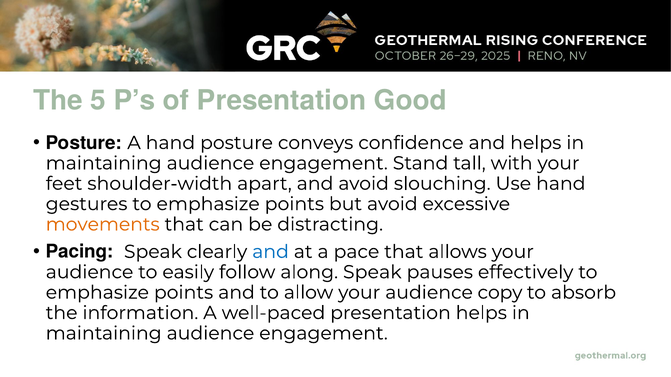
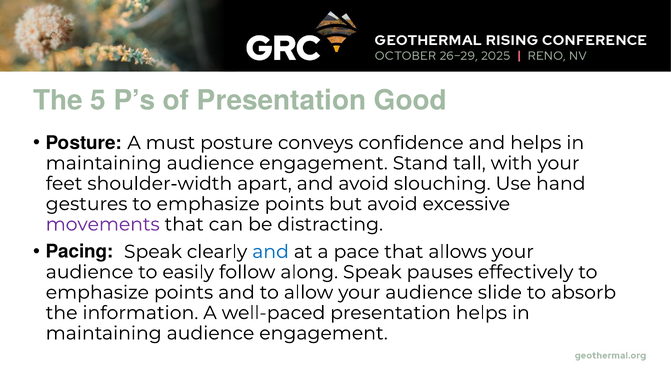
A hand: hand -> must
movements colour: orange -> purple
copy: copy -> slide
